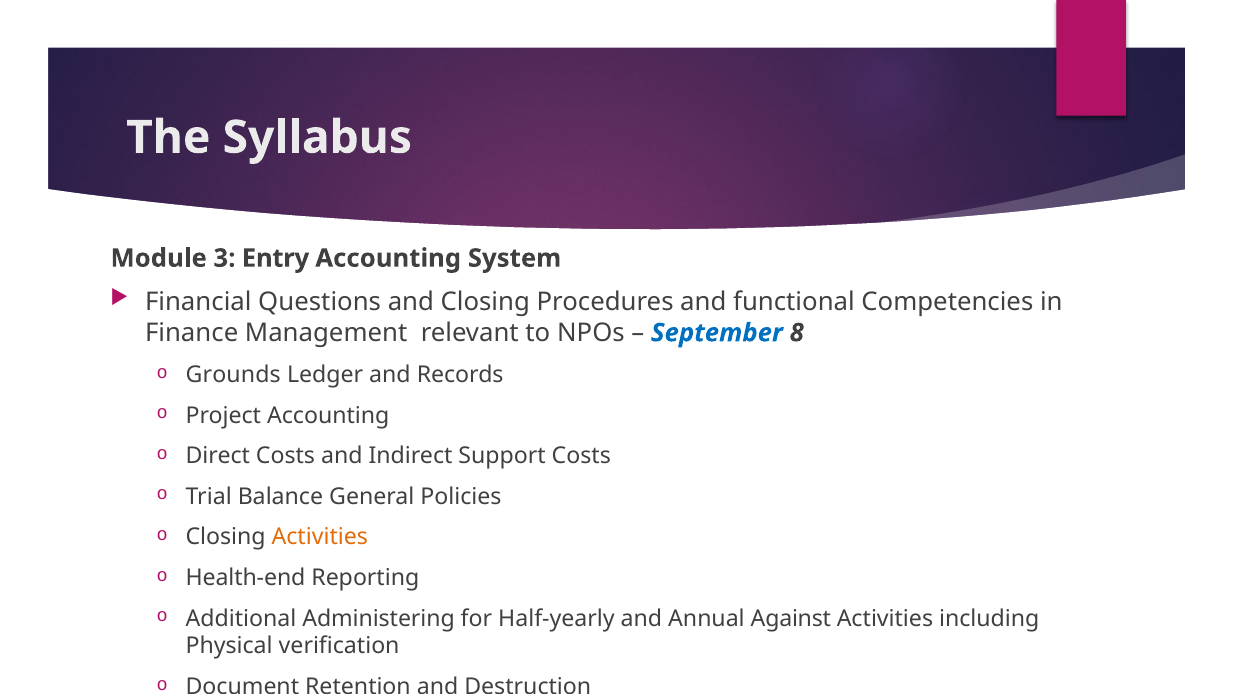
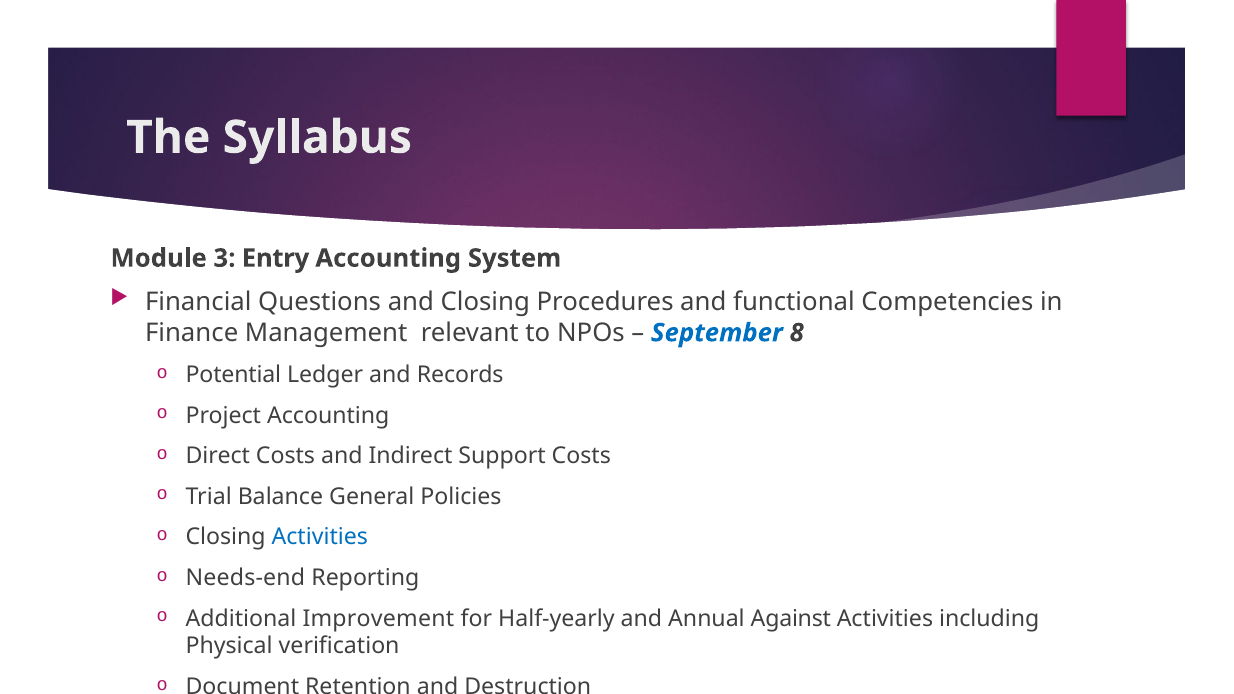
Grounds: Grounds -> Potential
Activities at (320, 537) colour: orange -> blue
Health-end: Health-end -> Needs-end
Administering: Administering -> Improvement
